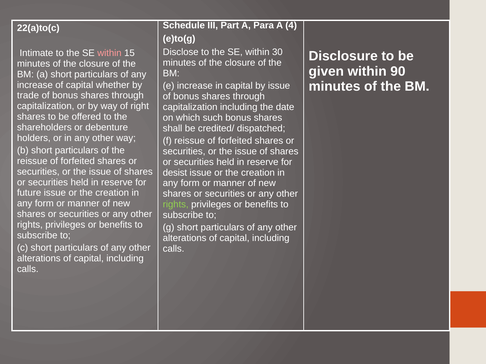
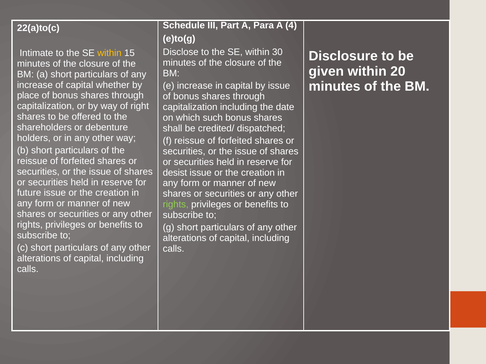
within at (109, 53) colour: pink -> yellow
90: 90 -> 20
trade: trade -> place
